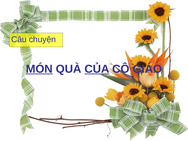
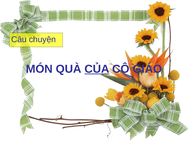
MÓN underline: present -> none
